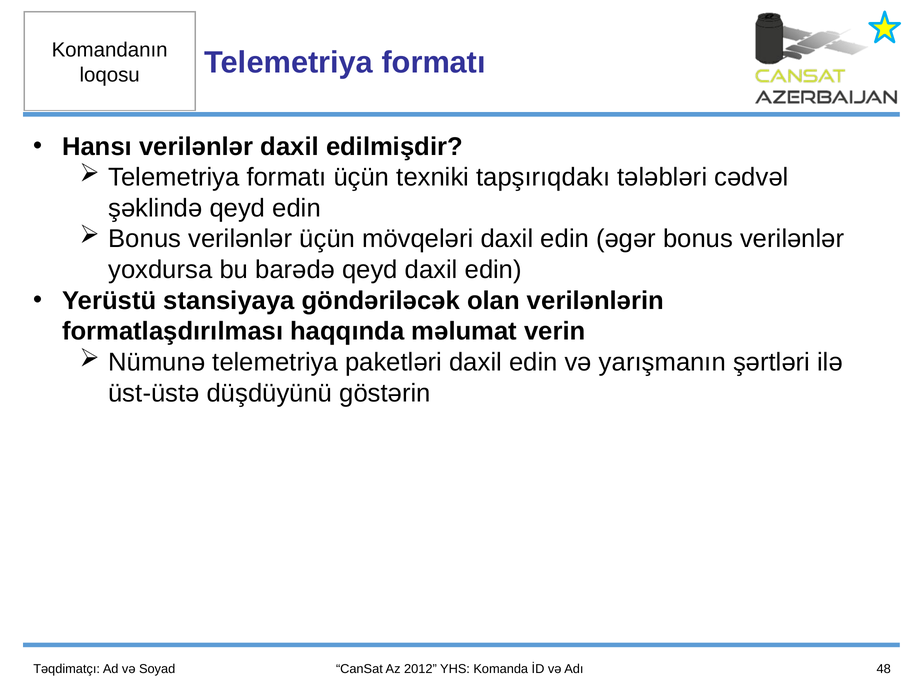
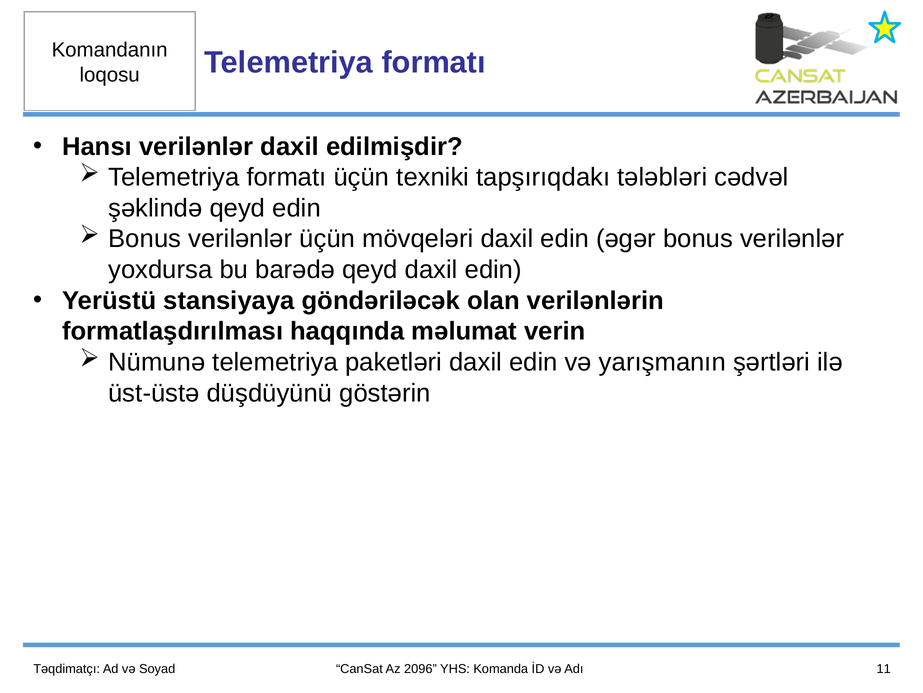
2012: 2012 -> 2096
48: 48 -> 11
